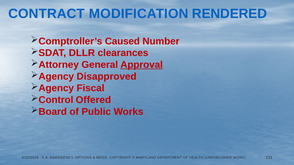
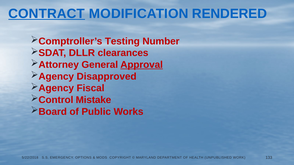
CONTRACT underline: none -> present
Caused: Caused -> Testing
Offered: Offered -> Mistake
